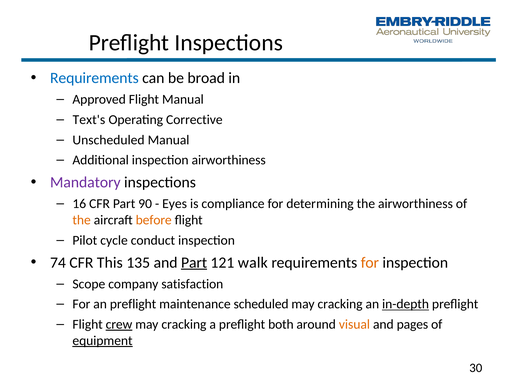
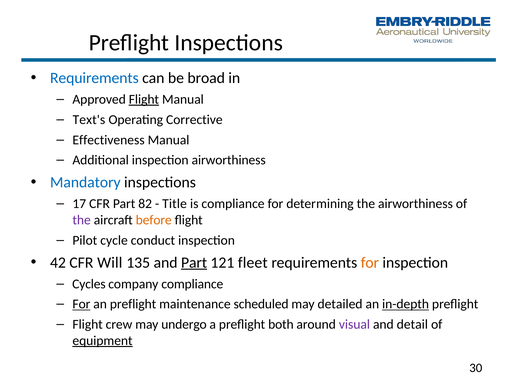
Flight at (144, 99) underline: none -> present
Unscheduled: Unscheduled -> Effectiveness
Mandatory colour: purple -> blue
16: 16 -> 17
90: 90 -> 82
Eyes: Eyes -> Title
the at (82, 220) colour: orange -> purple
74: 74 -> 42
This: This -> Will
walk: walk -> fleet
Scope: Scope -> Cycles
company satisfaction: satisfaction -> compliance
For at (81, 304) underline: none -> present
cracking at (340, 304): cracking -> detailed
crew underline: present -> none
cracking at (184, 324): cracking -> undergo
visual colour: orange -> purple
pages: pages -> detail
